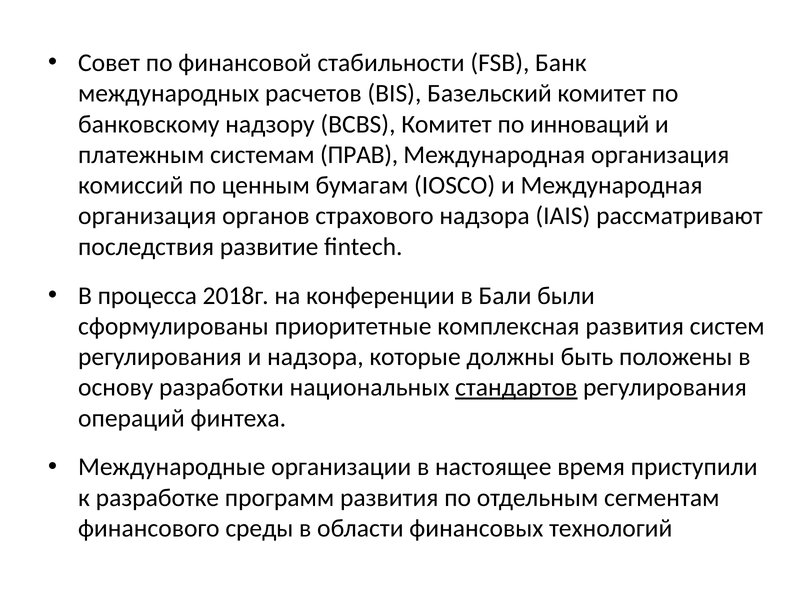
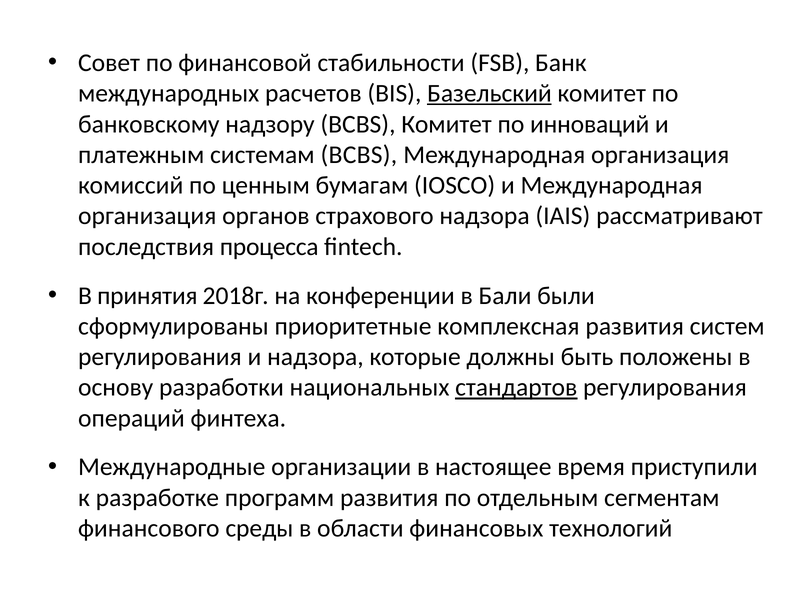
Базельский underline: none -> present
системам ПРАВ: ПРАВ -> BCBS
развитие: развитие -> процесса
процесса: процесса -> принятия
